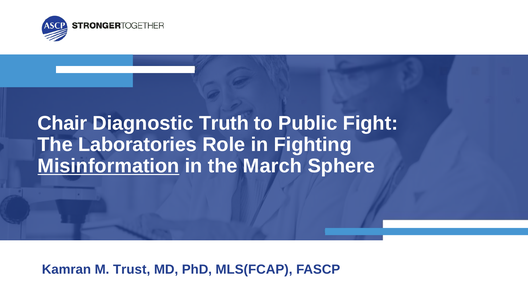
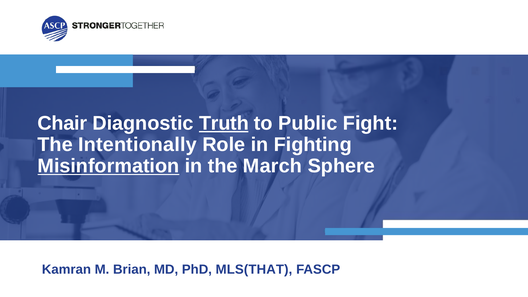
Truth underline: none -> present
Laboratories: Laboratories -> Intentionally
Trust: Trust -> Brian
MLS(FCAP: MLS(FCAP -> MLS(THAT
